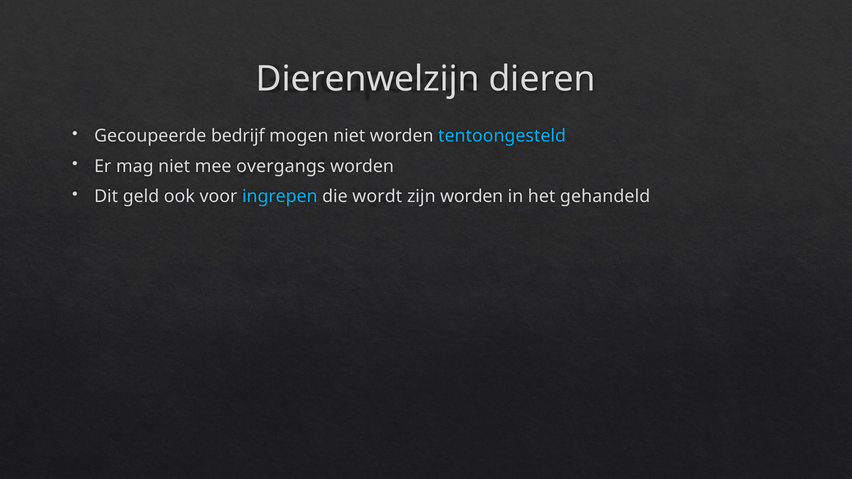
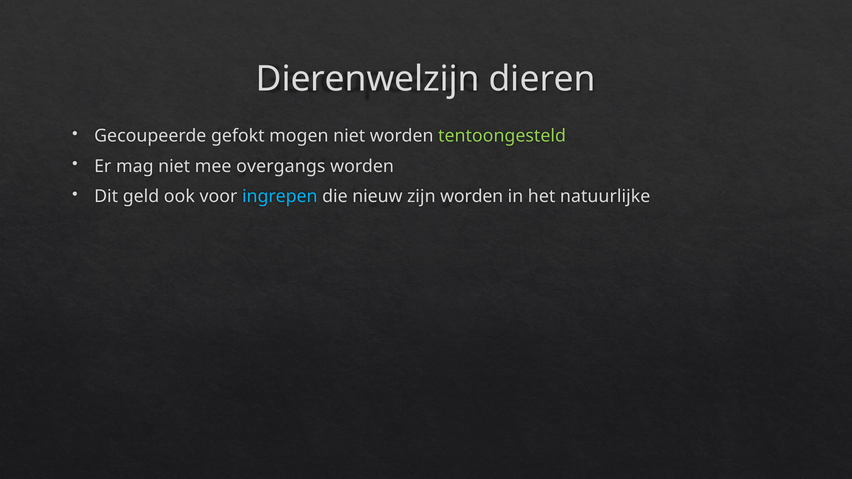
bedrijf: bedrijf -> gefokt
tentoongesteld colour: light blue -> light green
wordt: wordt -> nieuw
gehandeld: gehandeld -> natuurlijke
